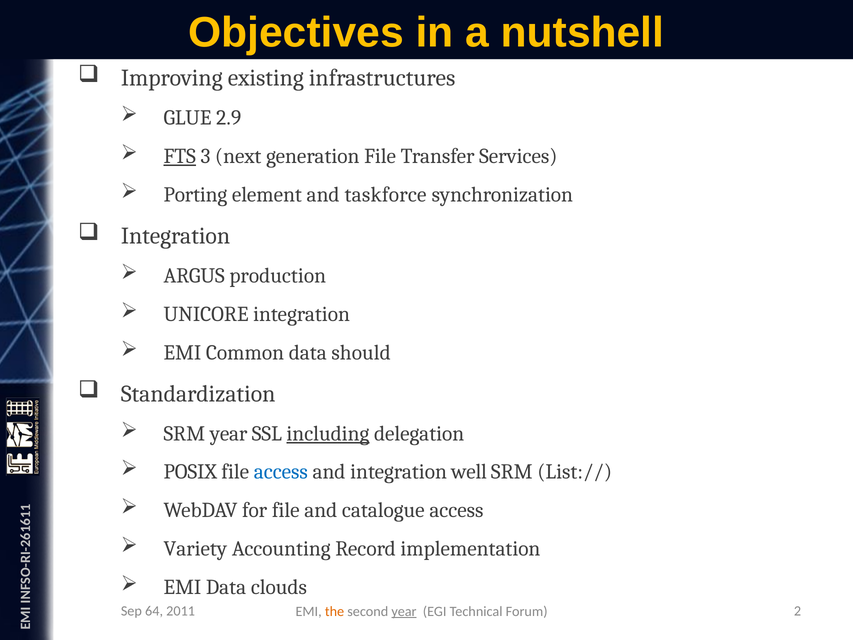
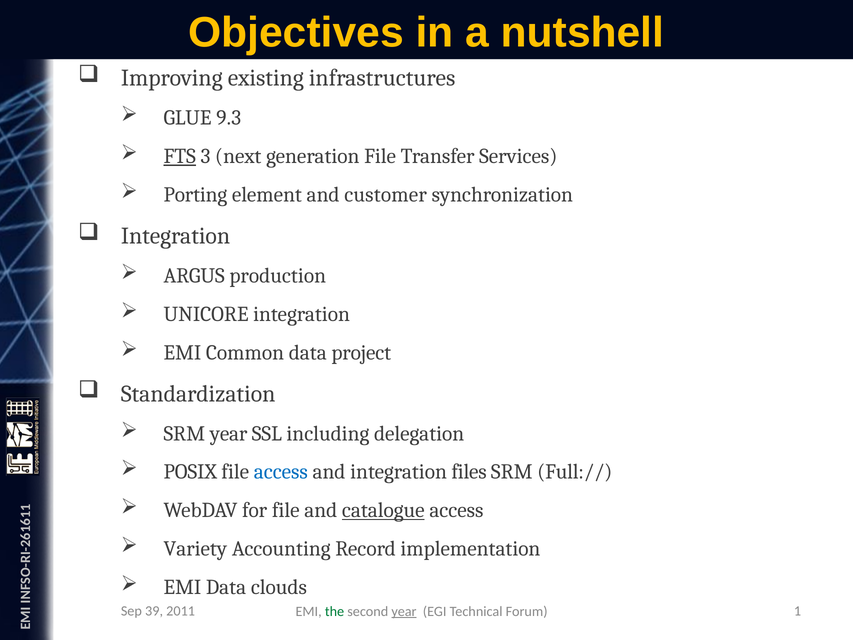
2.9: 2.9 -> 9.3
taskforce: taskforce -> customer
should: should -> project
including underline: present -> none
well: well -> files
List://: List:// -> Full://
catalogue underline: none -> present
64: 64 -> 39
the colour: orange -> green
Forum 2: 2 -> 1
